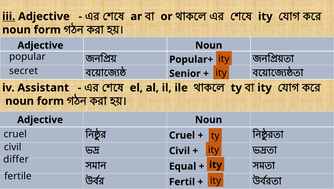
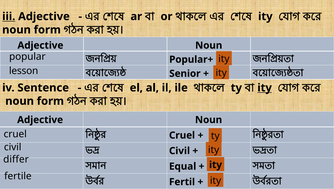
secret: secret -> lesson
Assistant: Assistant -> Sentence
ity at (265, 88) underline: none -> present
